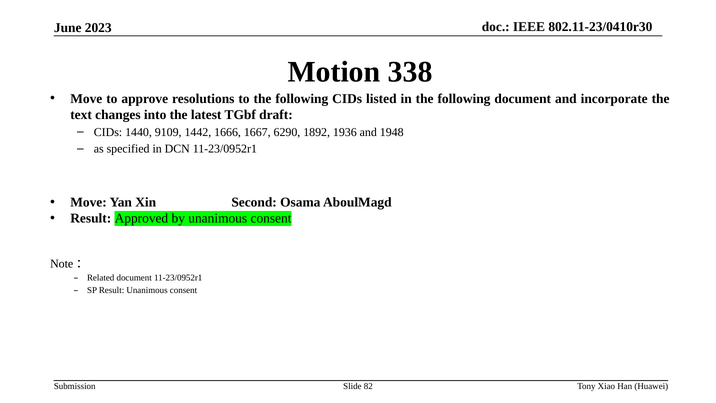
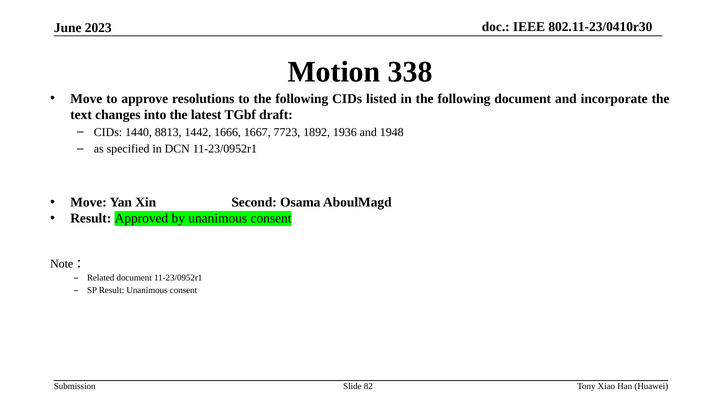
9109: 9109 -> 8813
6290: 6290 -> 7723
